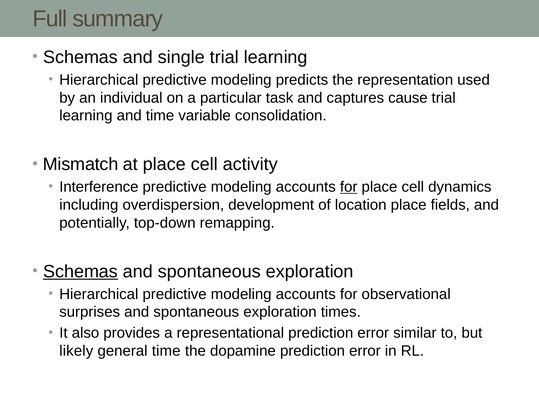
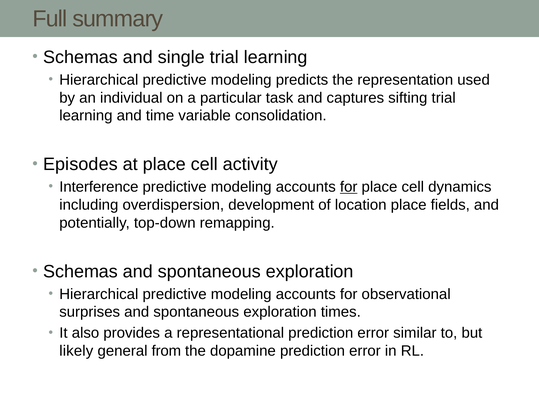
cause: cause -> sifting
Mismatch: Mismatch -> Episodes
Schemas at (81, 272) underline: present -> none
general time: time -> from
